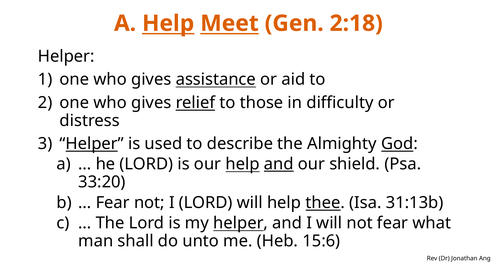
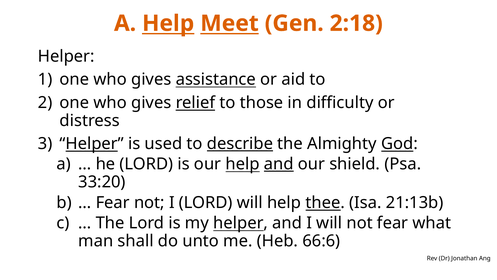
describe underline: none -> present
31:13b: 31:13b -> 21:13b
15:6: 15:6 -> 66:6
